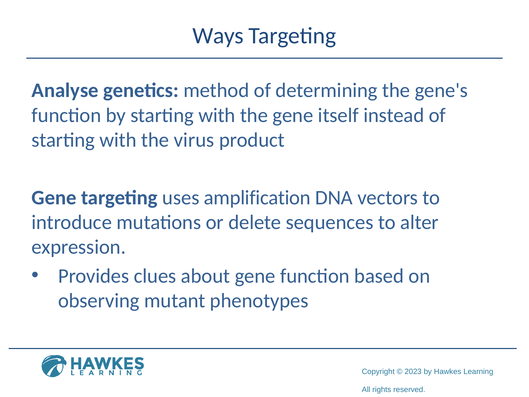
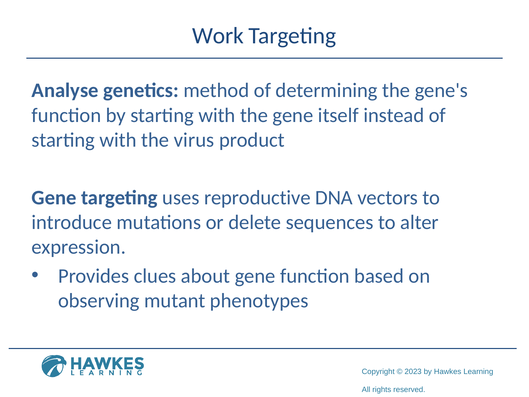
Ways: Ways -> Work
amplification: amplification -> reproductive
